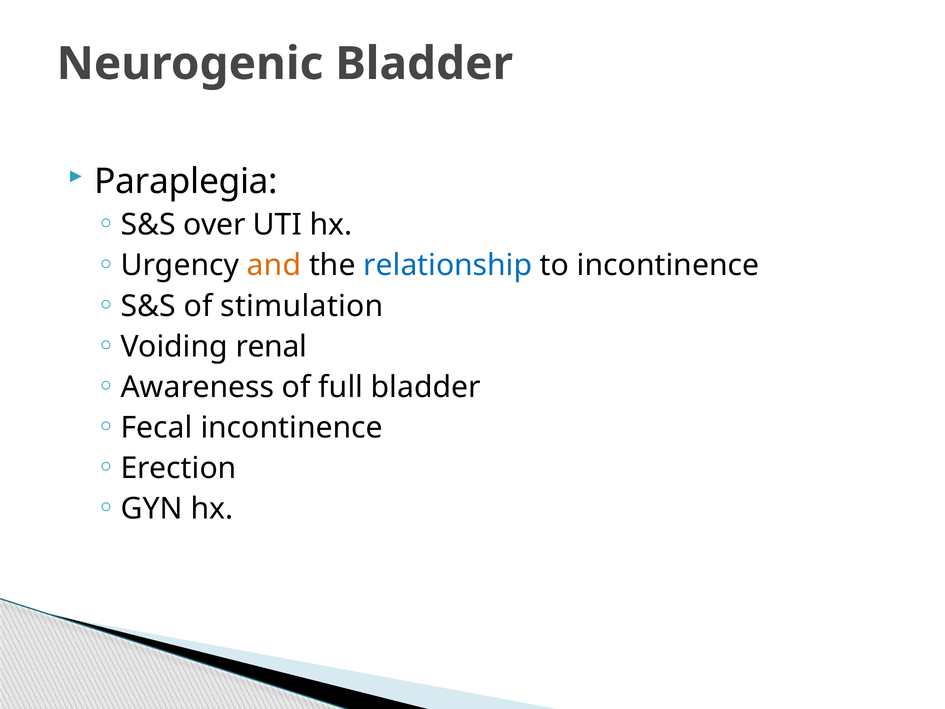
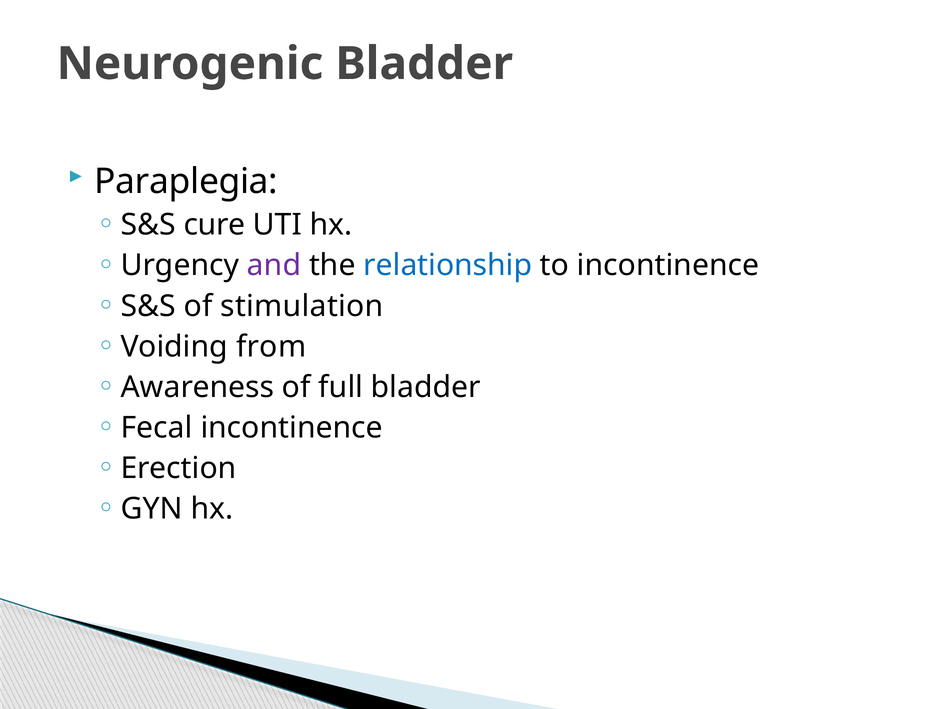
over: over -> cure
and colour: orange -> purple
renal: renal -> from
